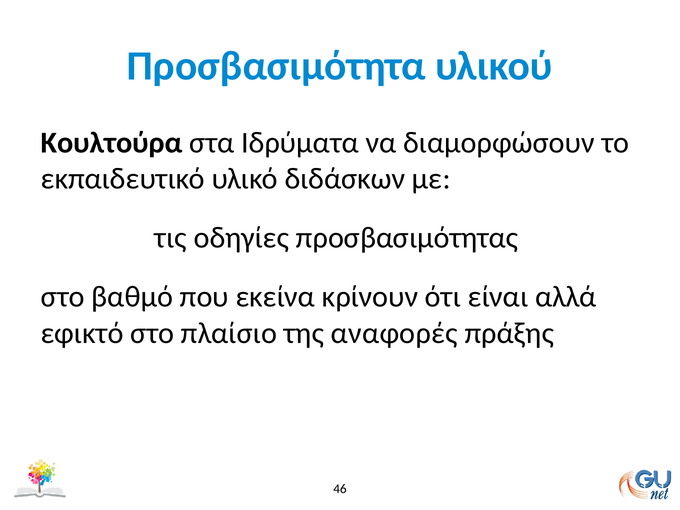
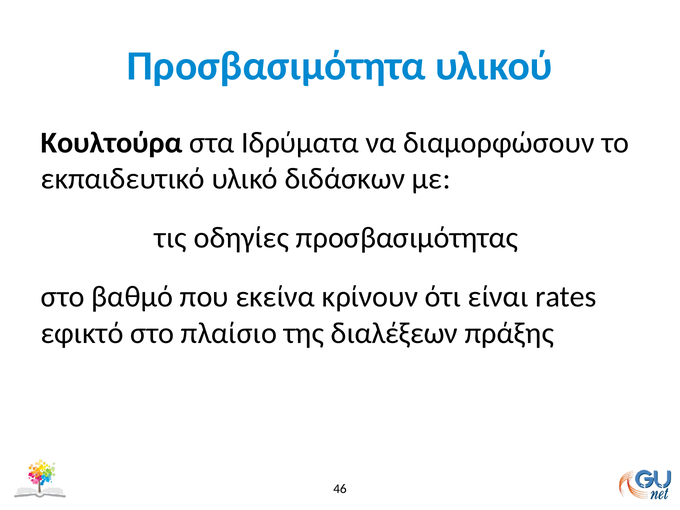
αλλά: αλλά -> rates
αναφορές: αναφορές -> διαλέξεων
